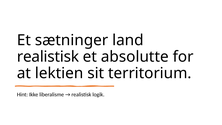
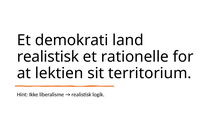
sætninger: sætninger -> demokrati
absolutte: absolutte -> rationelle
